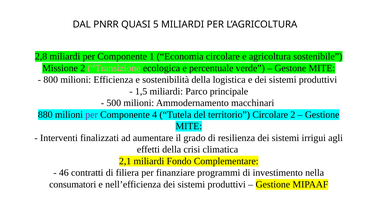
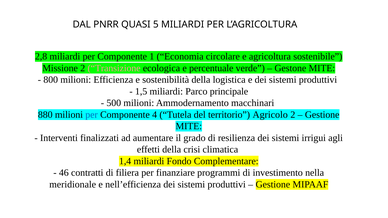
per at (92, 115) colour: purple -> blue
territorio Circolare: Circolare -> Agricolo
2,1: 2,1 -> 1,4
consumatori: consumatori -> meridionale
